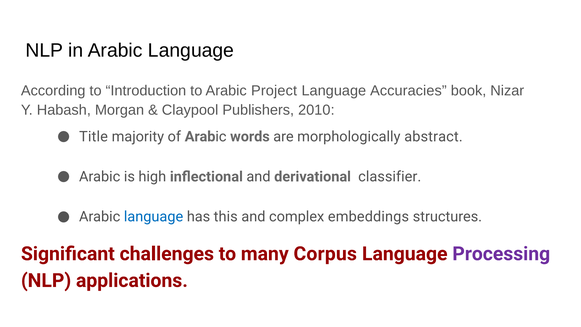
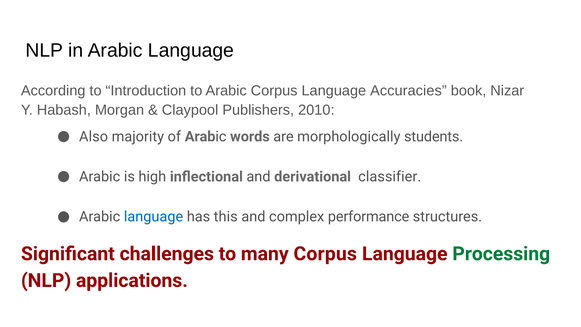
Arabic Project: Project -> Corpus
Title: Title -> Also
abstract: abstract -> students
embeddings: embeddings -> performance
Processing colour: purple -> green
